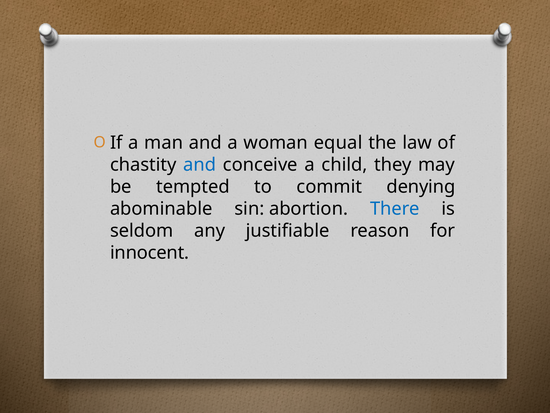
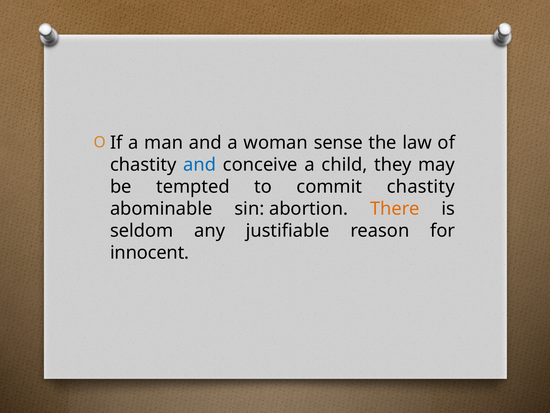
equal: equal -> sense
commit denying: denying -> chastity
There colour: blue -> orange
